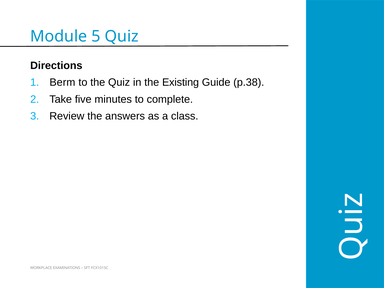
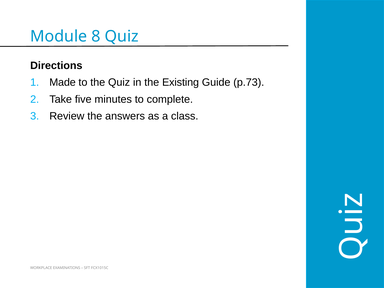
5: 5 -> 8
Berm: Berm -> Made
p.38: p.38 -> p.73
